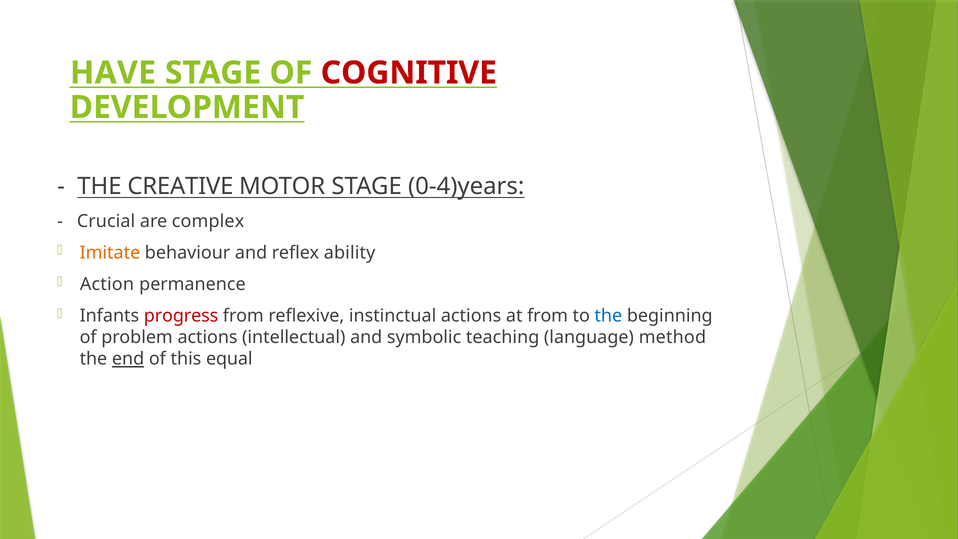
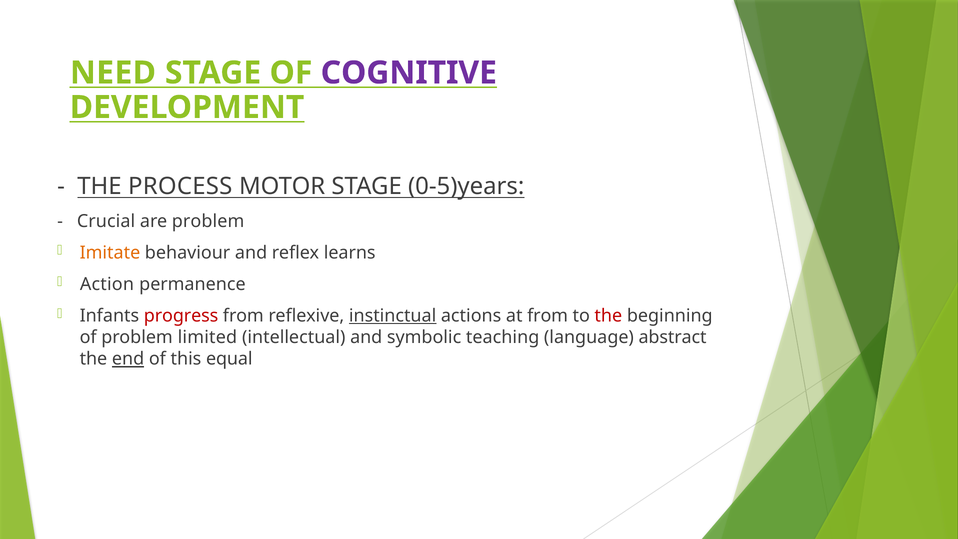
HAVE: HAVE -> NEED
COGNITIVE colour: red -> purple
CREATIVE: CREATIVE -> PROCESS
0-4)years: 0-4)years -> 0-5)years
are complex: complex -> problem
ability: ability -> learns
instinctual underline: none -> present
the at (608, 316) colour: blue -> red
problem actions: actions -> limited
method: method -> abstract
